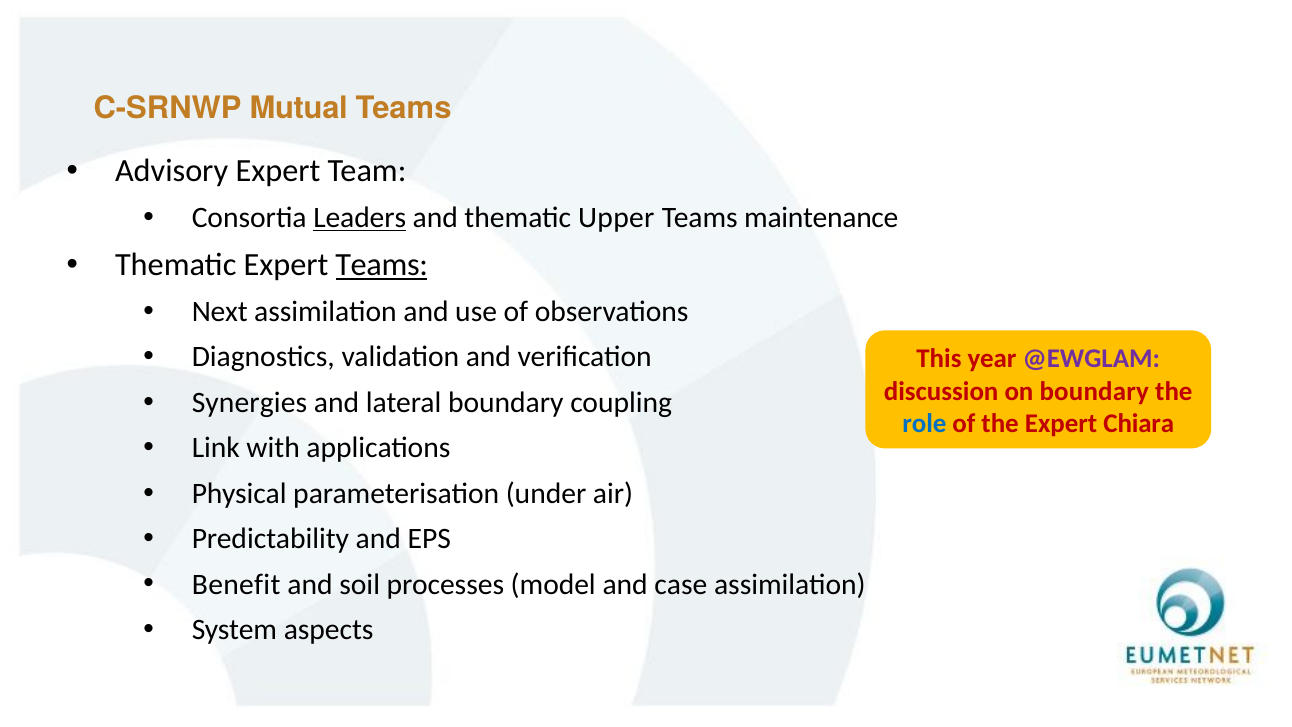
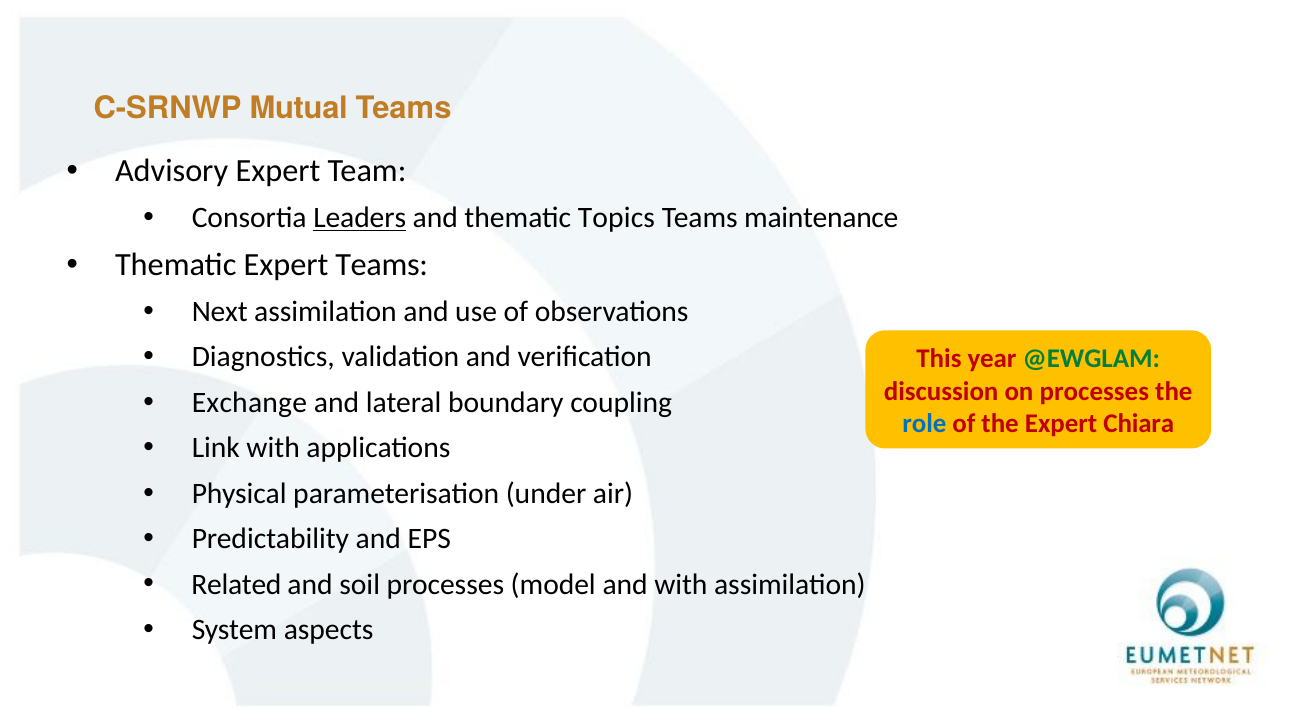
Upper: Upper -> Topics
Teams at (382, 265) underline: present -> none
@EWGLAM colour: purple -> green
on boundary: boundary -> processes
Synergies: Synergies -> Exchange
Benefit: Benefit -> Related
and case: case -> with
